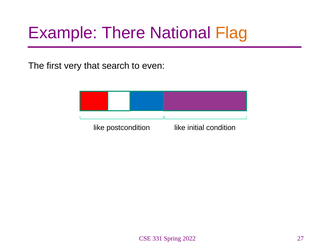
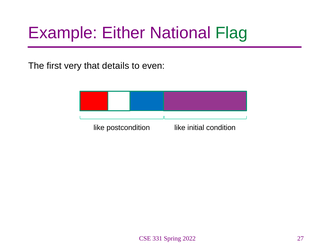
There: There -> Either
Flag colour: orange -> green
search: search -> details
